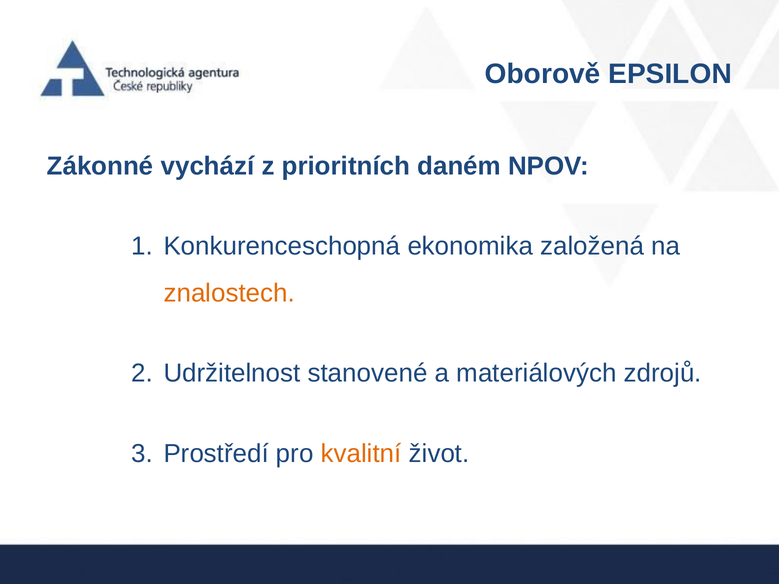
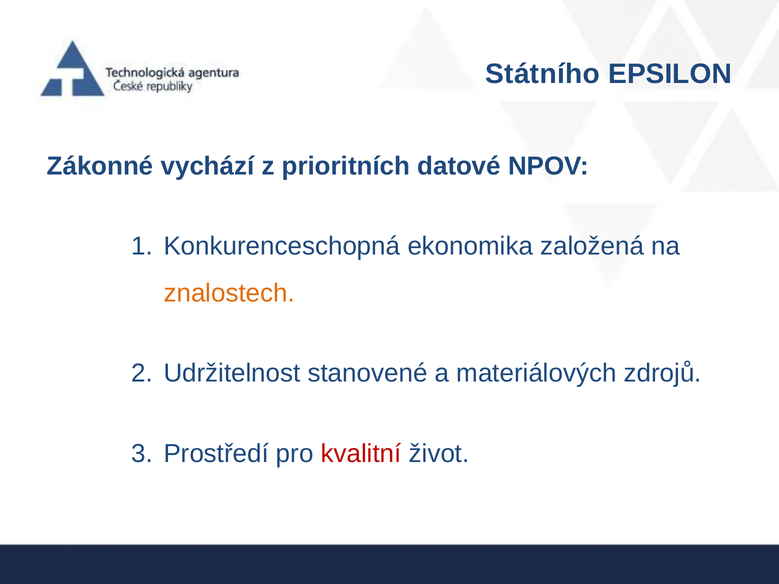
Oborově: Oborově -> Státního
daném: daném -> datové
kvalitní colour: orange -> red
